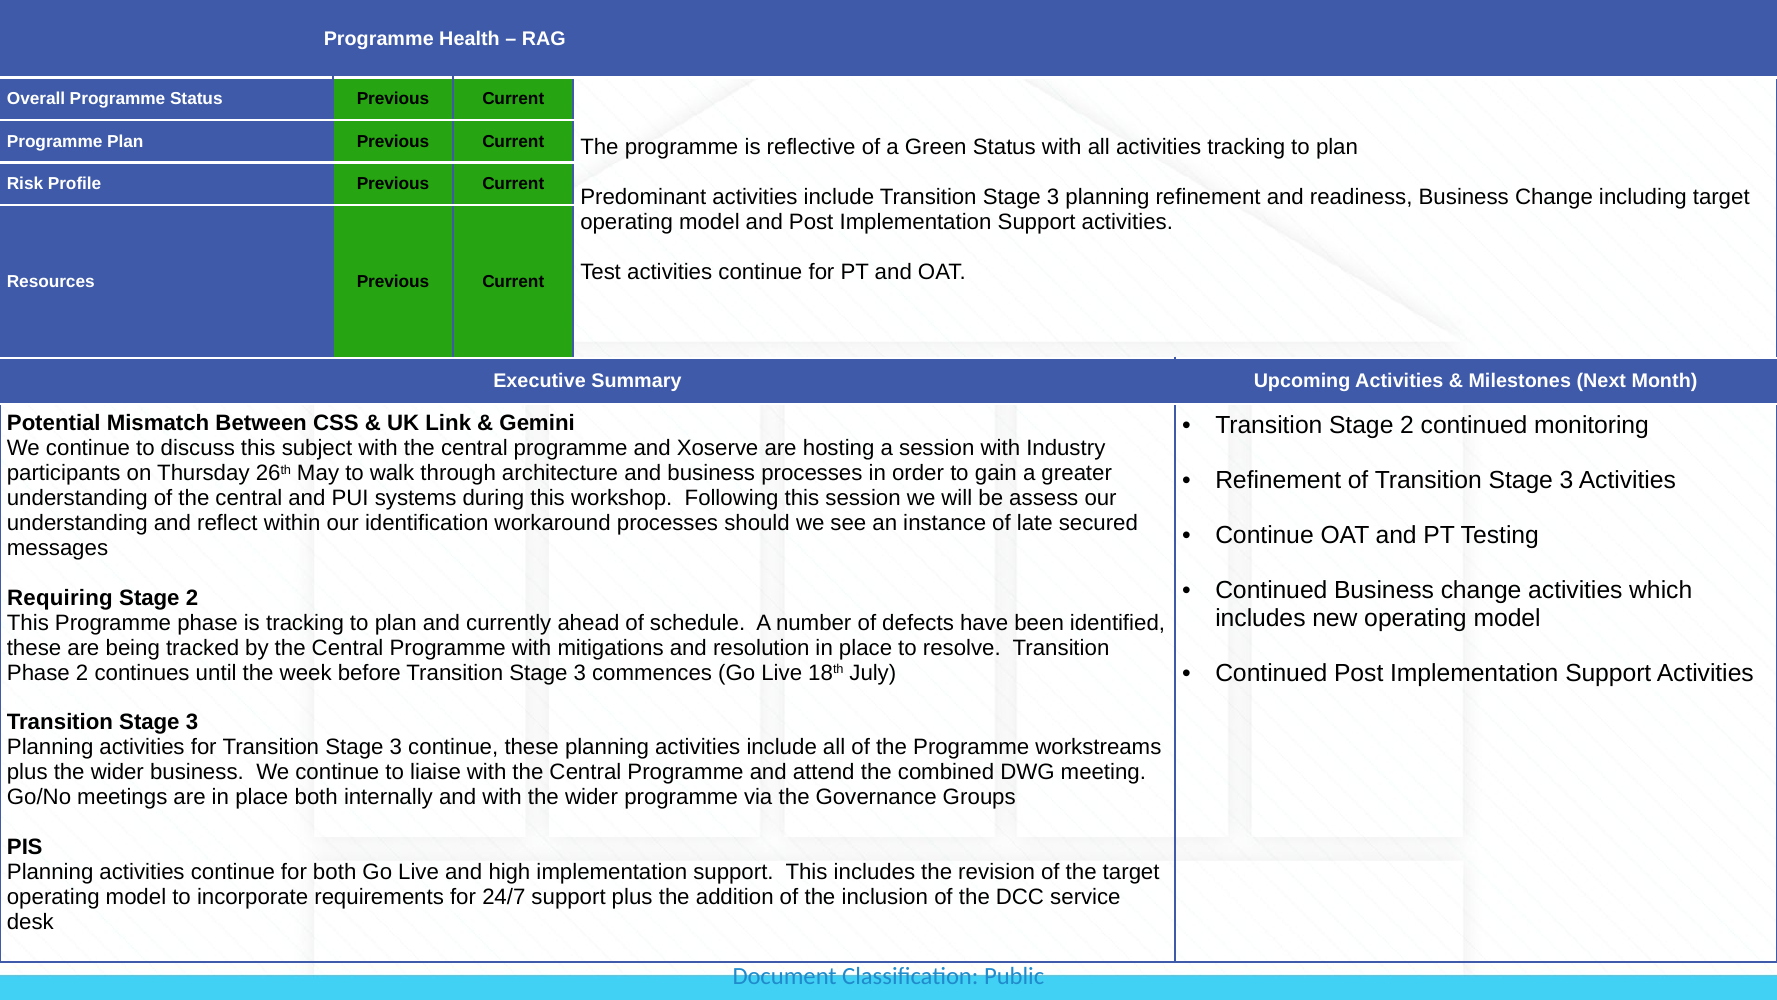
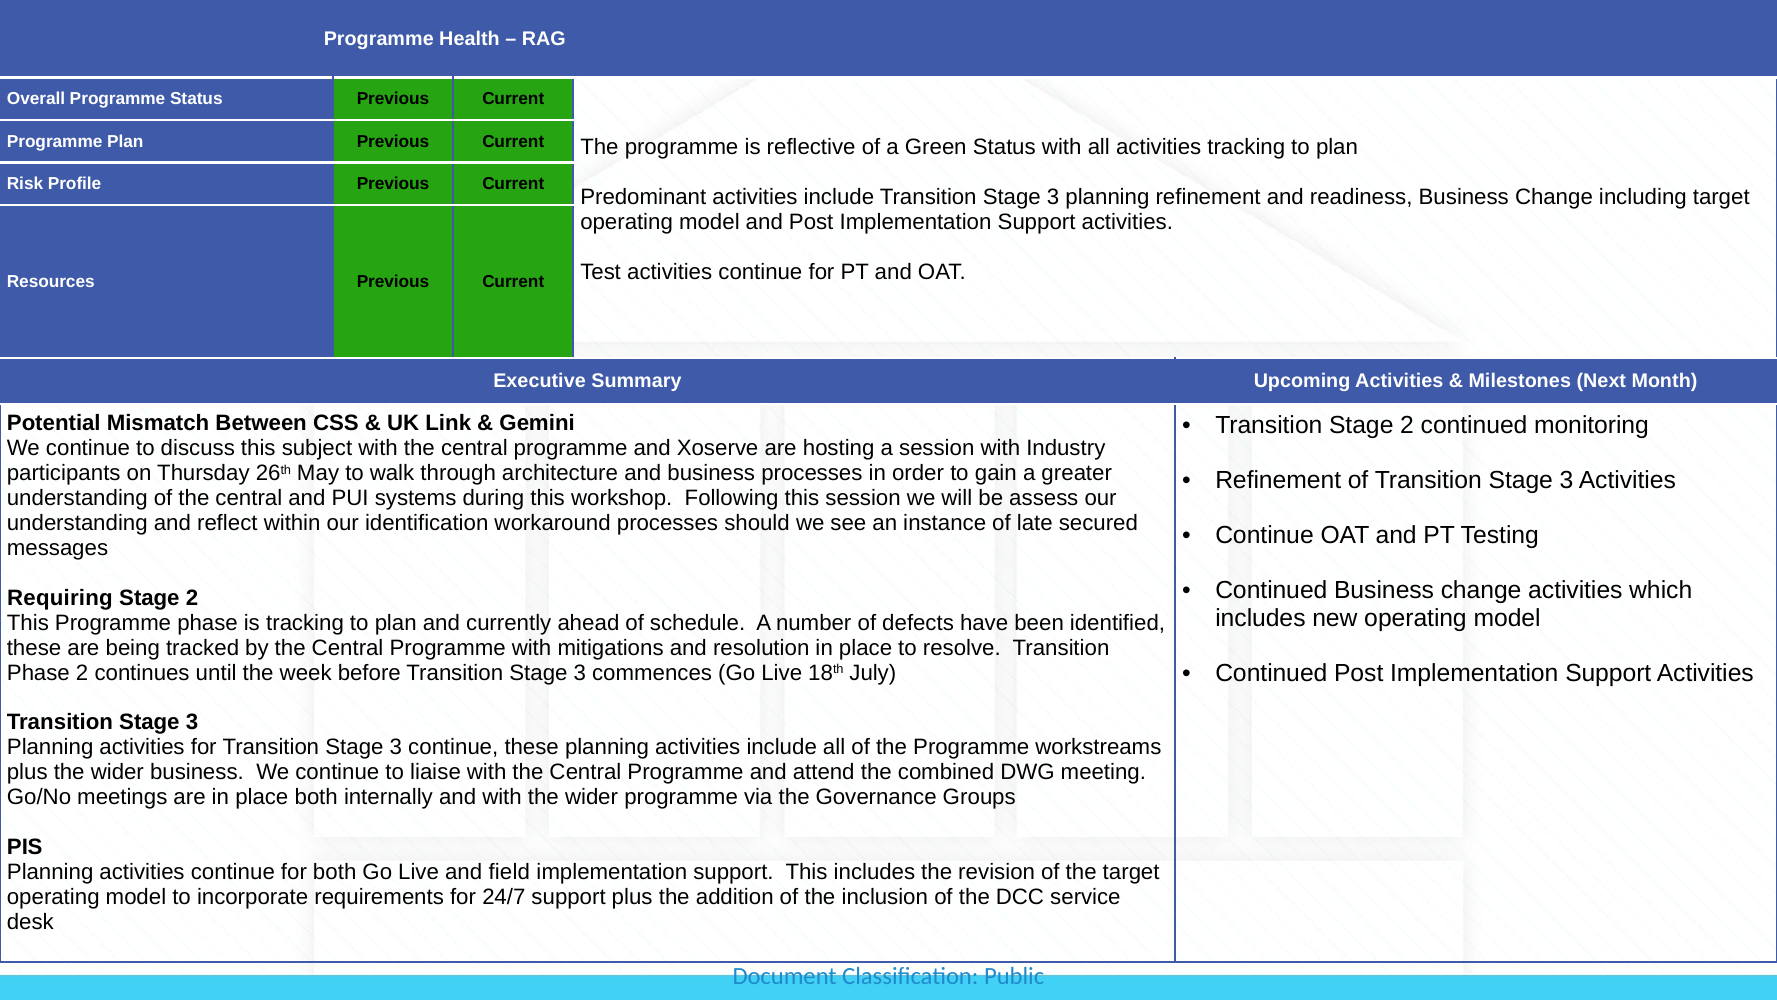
high: high -> field
